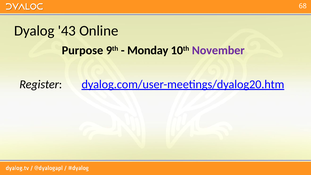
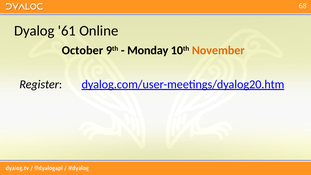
43: 43 -> 61
Purpose: Purpose -> October
November colour: purple -> orange
